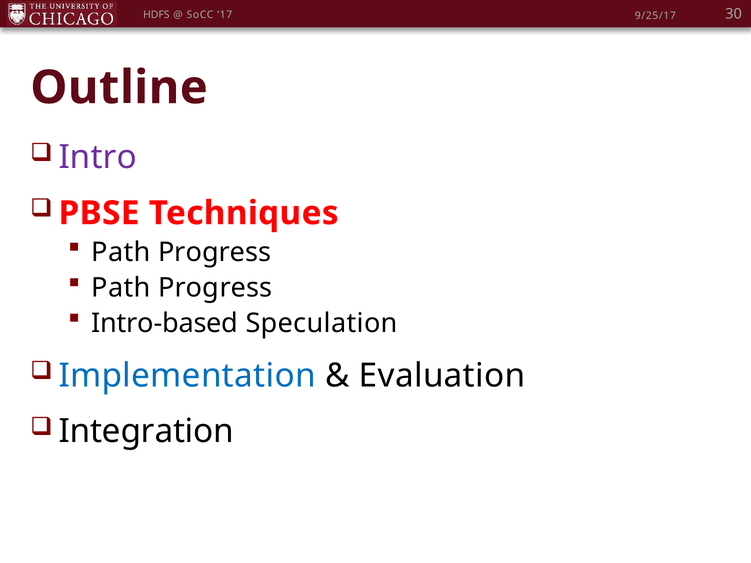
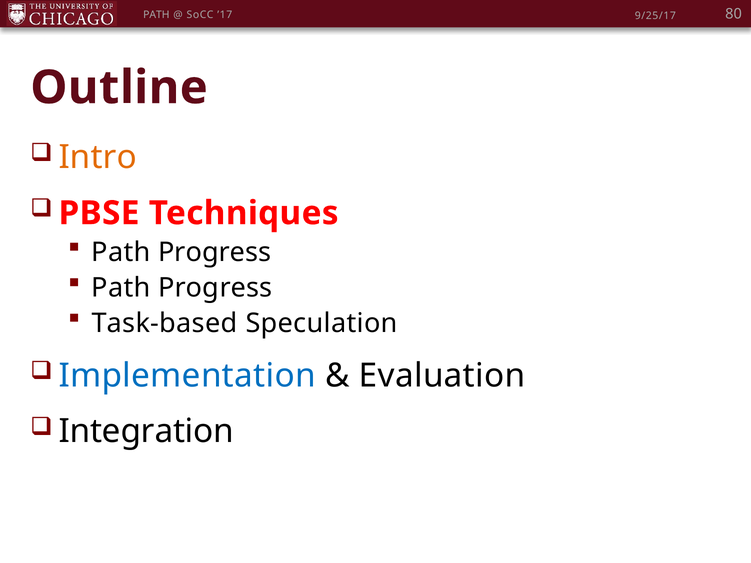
HDFS at (156, 15): HDFS -> PATH
30: 30 -> 80
Intro colour: purple -> orange
Intro-based: Intro-based -> Task-based
